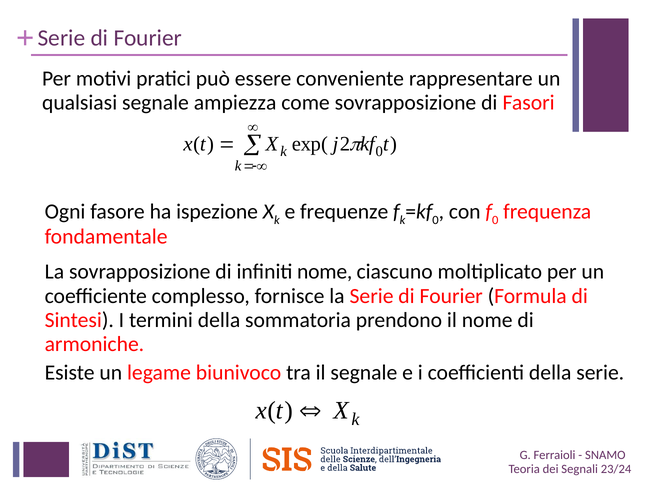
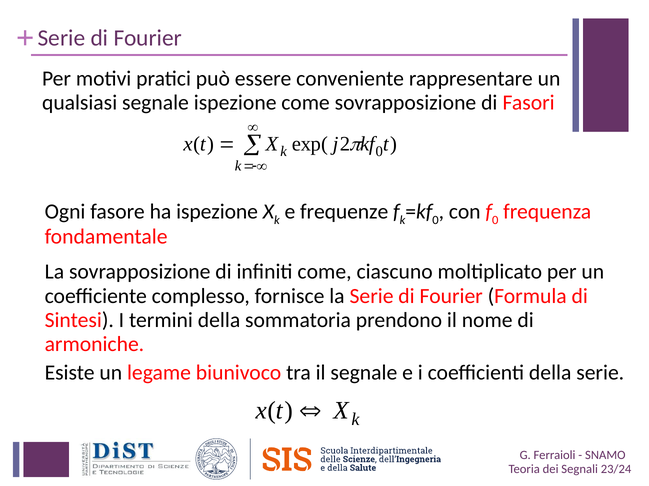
segnale ampiezza: ampiezza -> ispezione
infiniti nome: nome -> come
